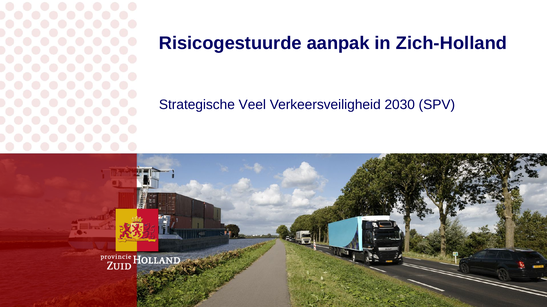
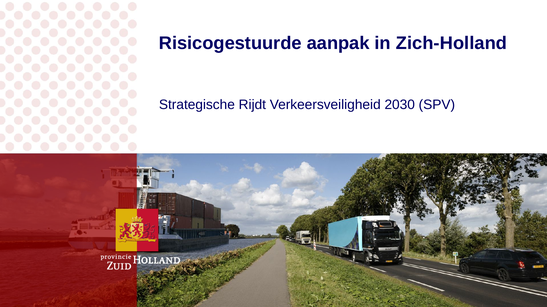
Veel: Veel -> Rijdt
